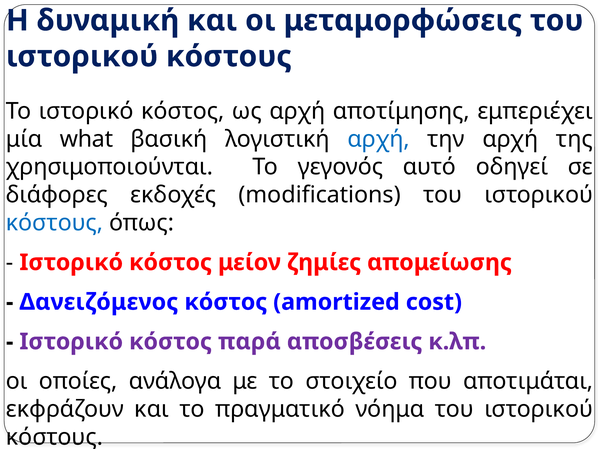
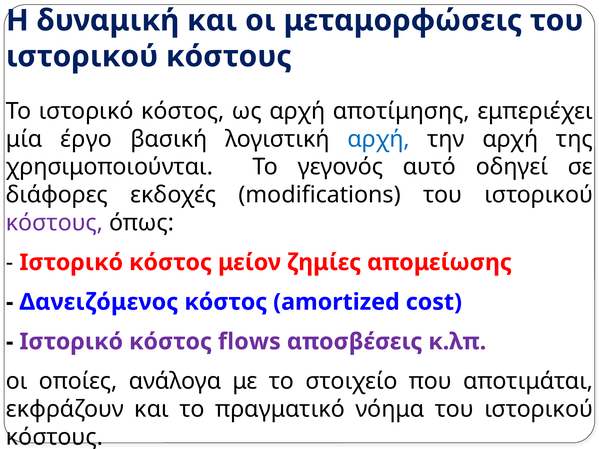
what: what -> έργο
κόστους at (55, 223) colour: blue -> purple
παρά: παρά -> flows
